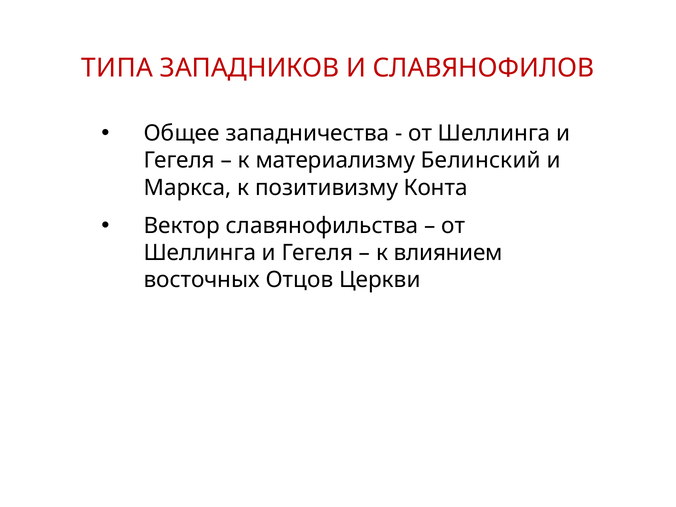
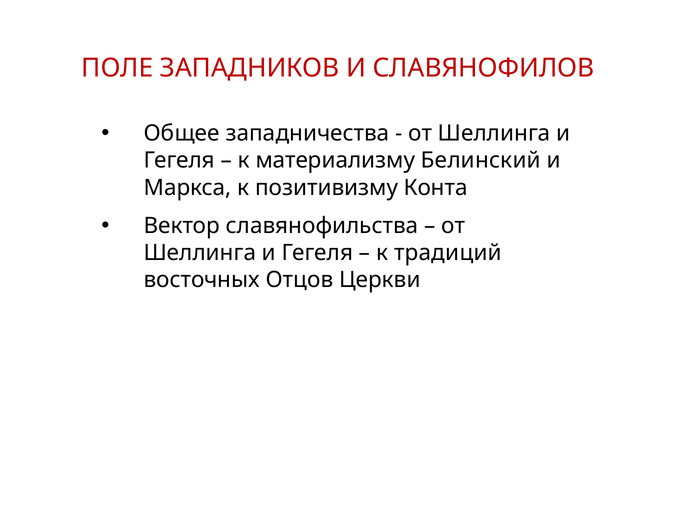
ТИПА: ТИПА -> ПОЛЕ
влиянием: влиянием -> традиций
